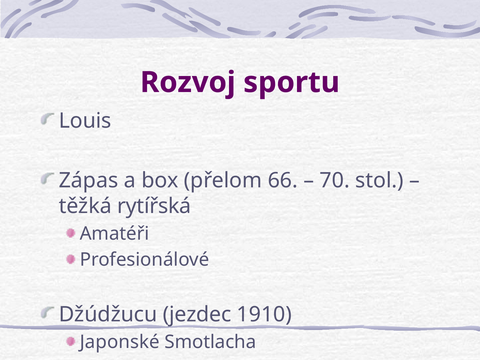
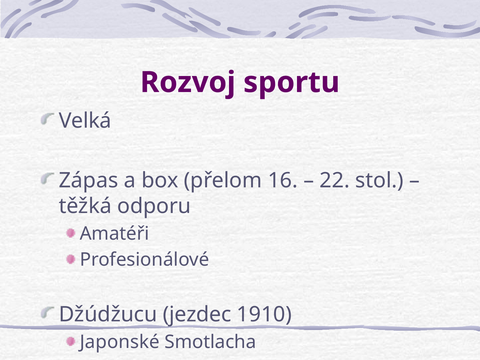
Louis: Louis -> Velká
66: 66 -> 16
70: 70 -> 22
rytířská: rytířská -> odporu
